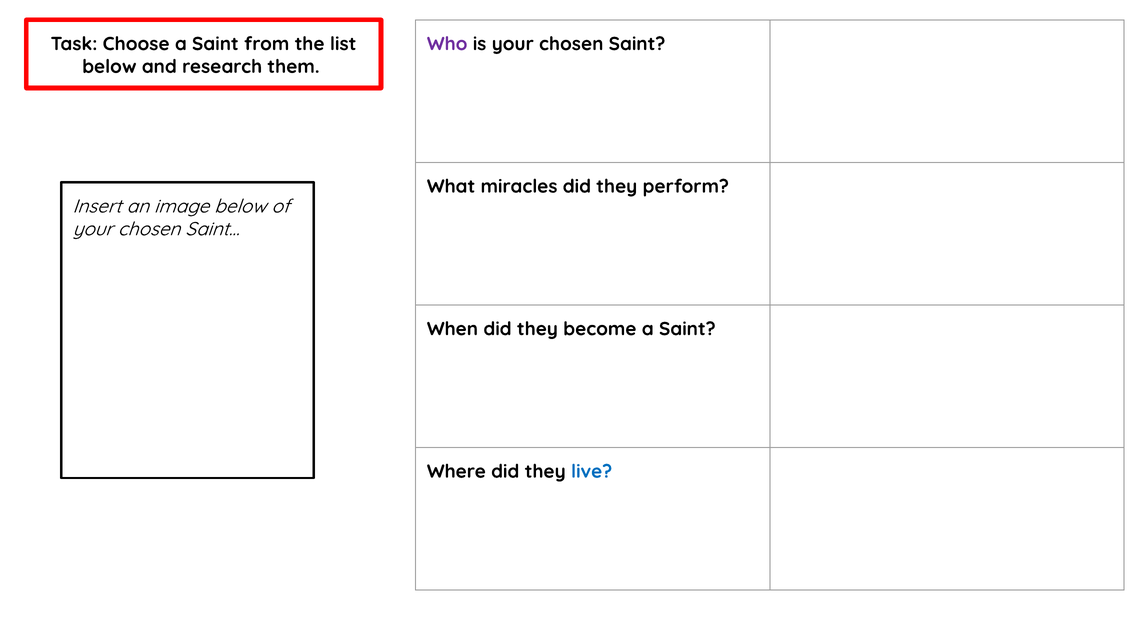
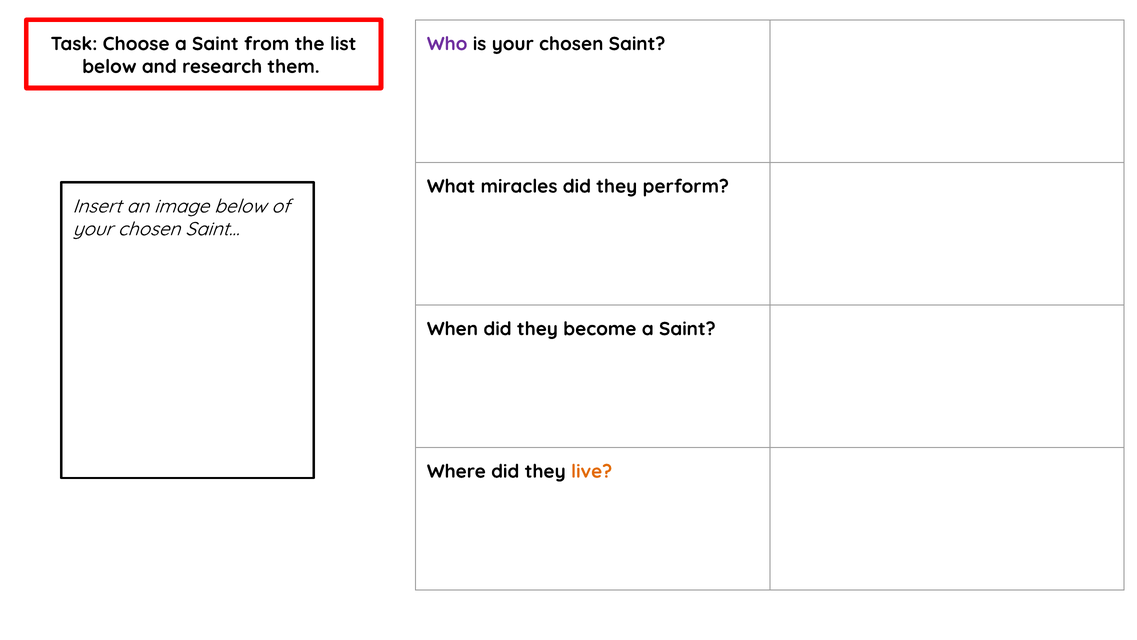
live colour: blue -> orange
